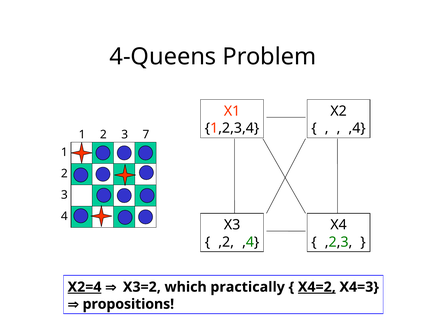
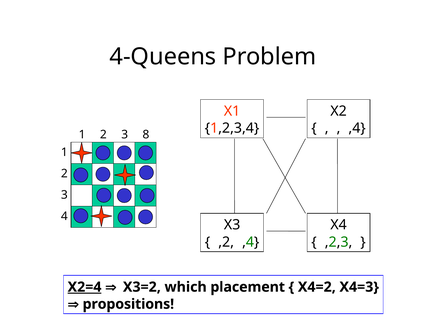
7: 7 -> 8
practically: practically -> placement
X4=2 underline: present -> none
